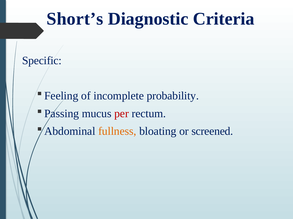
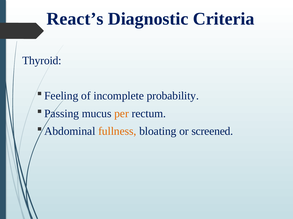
Short’s: Short’s -> React’s
Specific: Specific -> Thyroid
per colour: red -> orange
